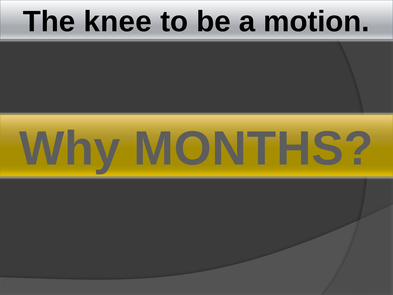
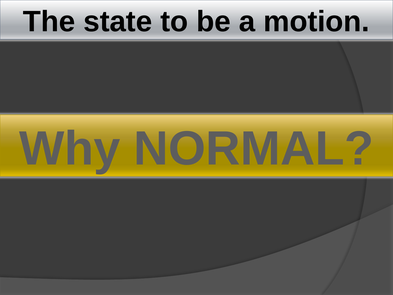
knee: knee -> state
MONTHS: MONTHS -> NORMAL
